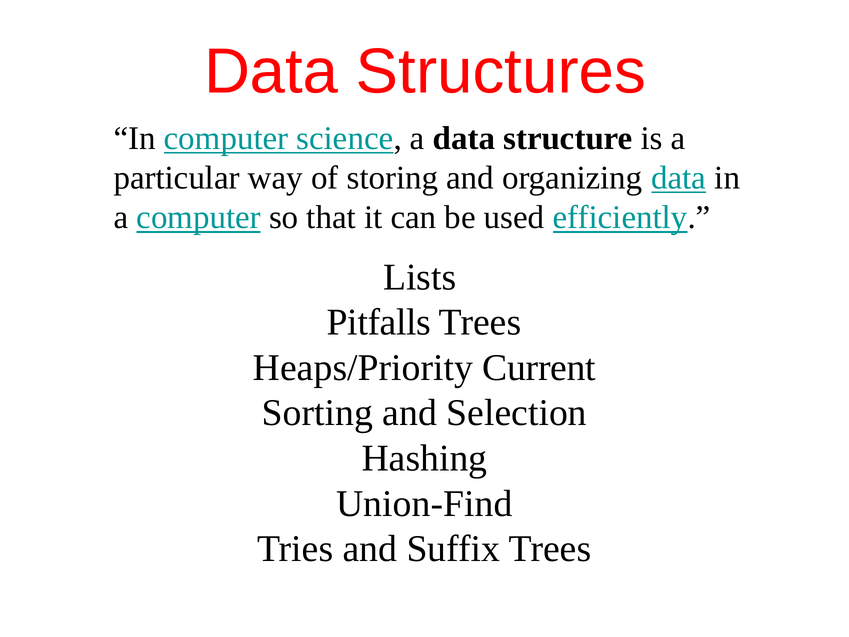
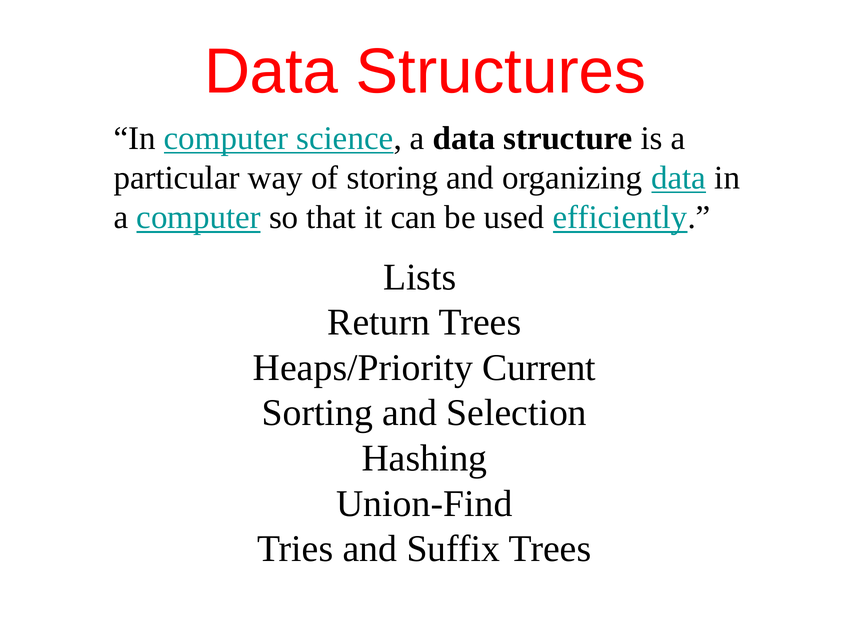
Pitfalls: Pitfalls -> Return
